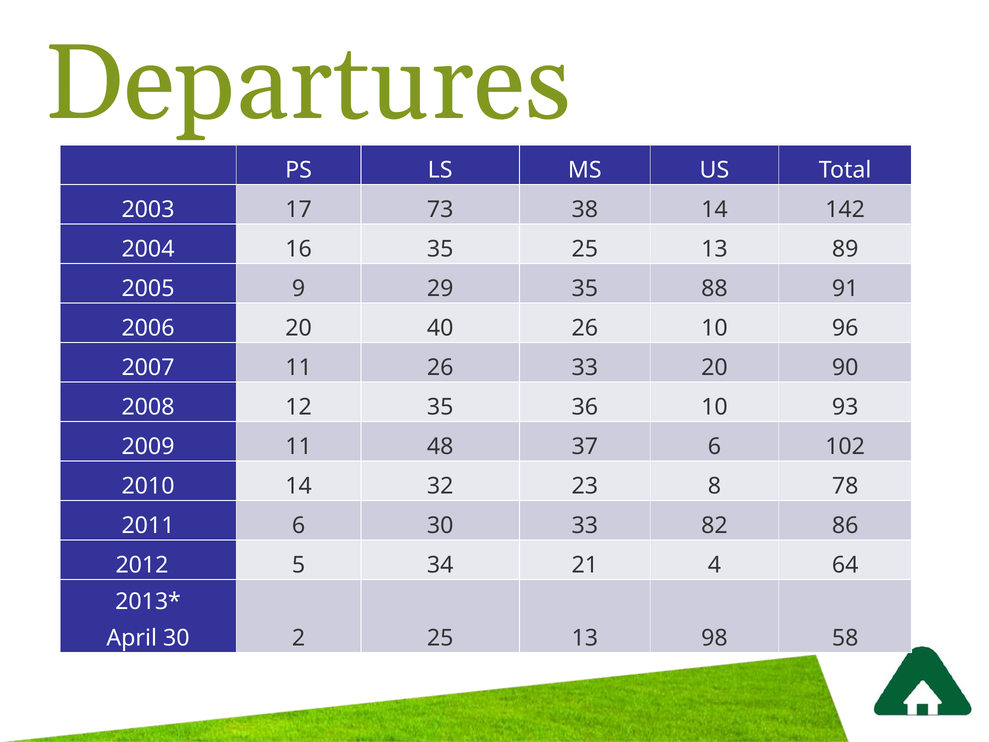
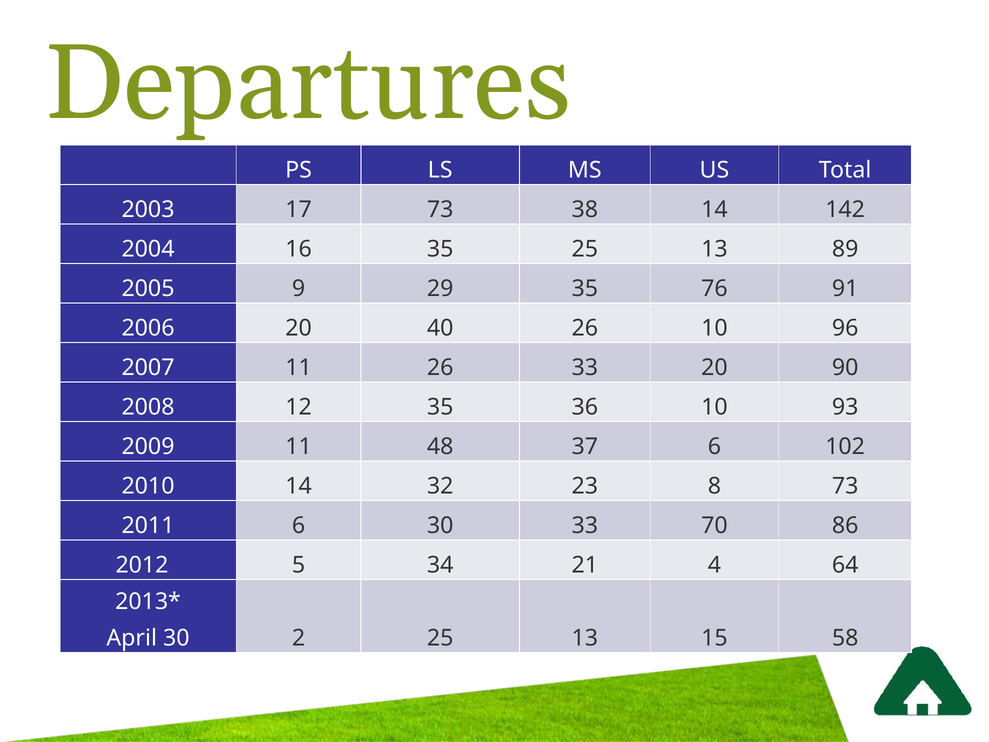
88: 88 -> 76
8 78: 78 -> 73
82: 82 -> 70
98: 98 -> 15
